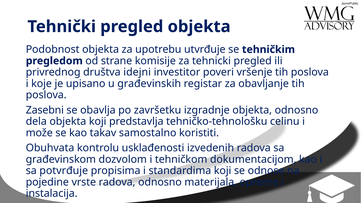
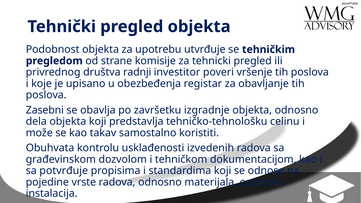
idejni: idejni -> radnji
građevinskih: građevinskih -> obezbeđenja
